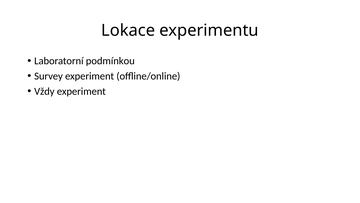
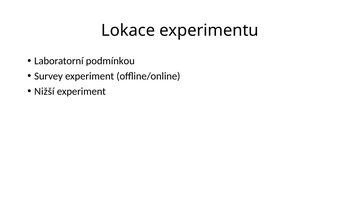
Vždy: Vždy -> Nižší
